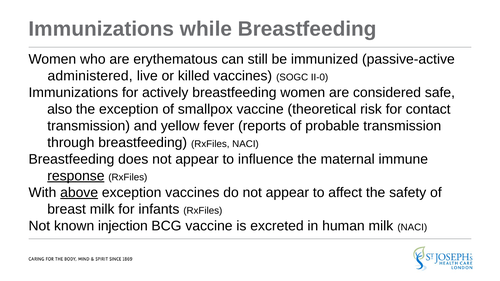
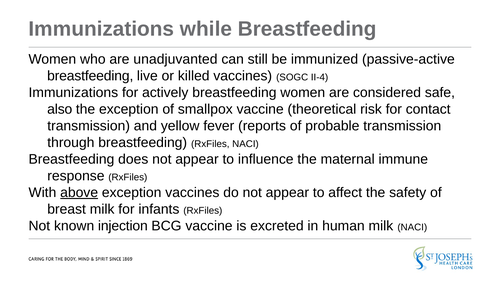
erythematous: erythematous -> unadjuvanted
administered at (90, 76): administered -> breastfeeding
II-0: II-0 -> II-4
response underline: present -> none
